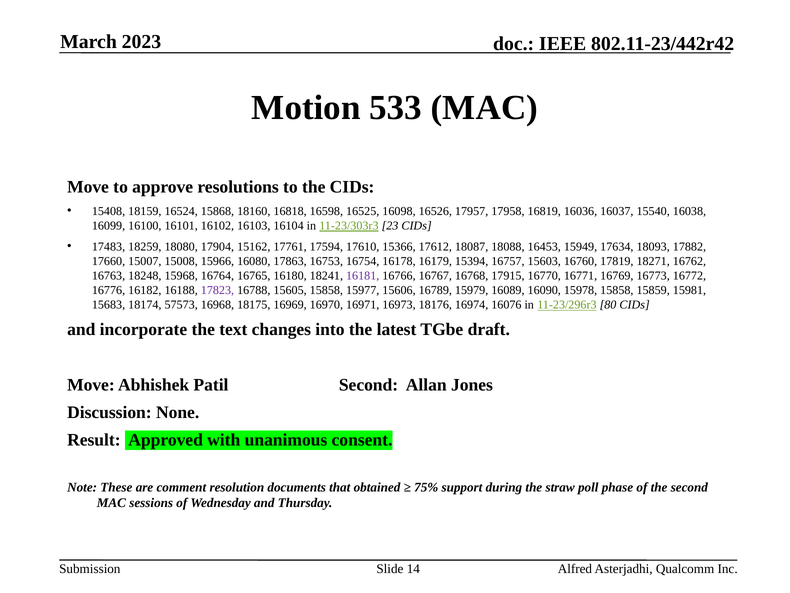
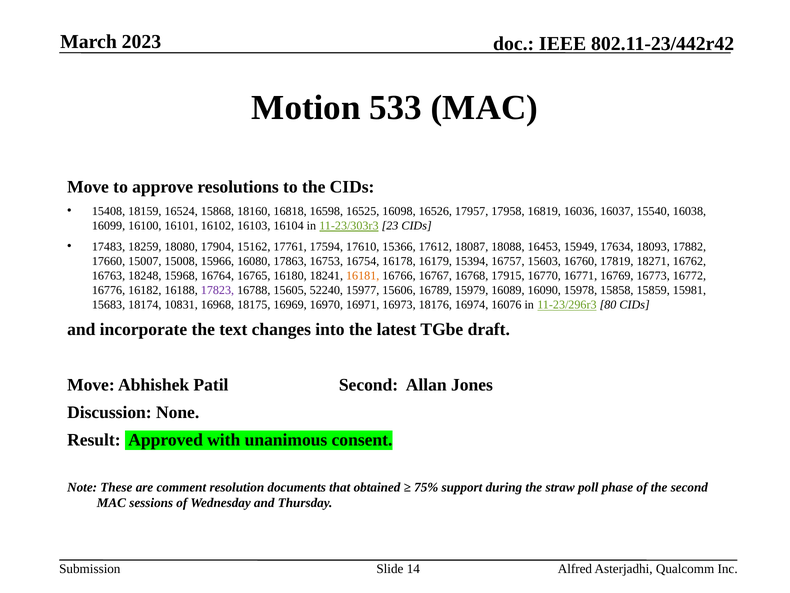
16181 colour: purple -> orange
15605 15858: 15858 -> 52240
57573: 57573 -> 10831
